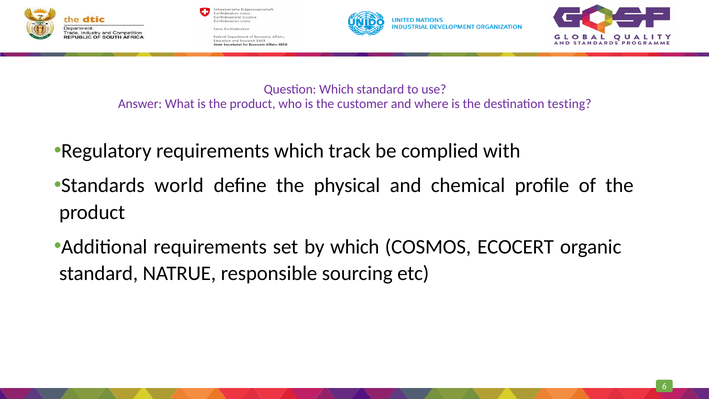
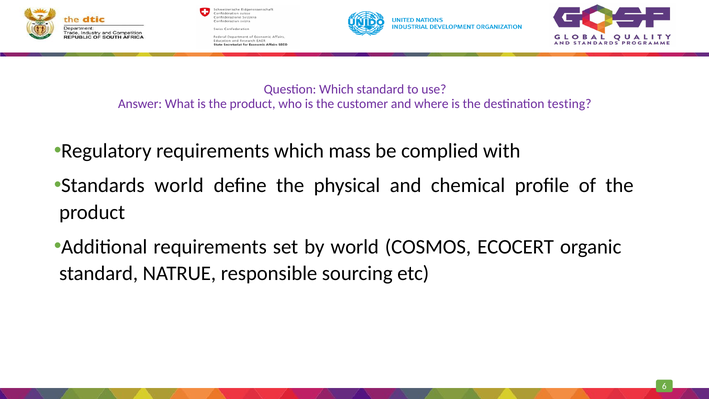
track: track -> mass
by which: which -> world
